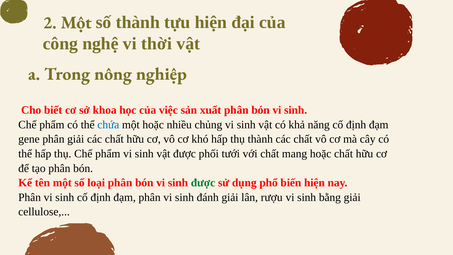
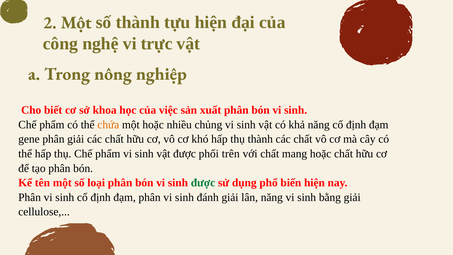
thời: thời -> trực
chứa colour: blue -> orange
tưới: tưới -> trên
lân rượu: rượu -> năng
